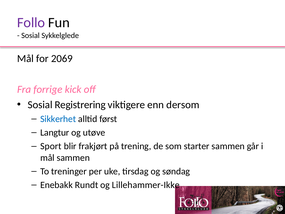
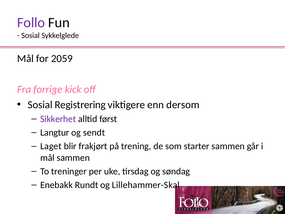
2069: 2069 -> 2059
Sikkerhet colour: blue -> purple
utøve: utøve -> sendt
Sport: Sport -> Laget
Lillehammer-Ikke: Lillehammer-Ikke -> Lillehammer-Skal
